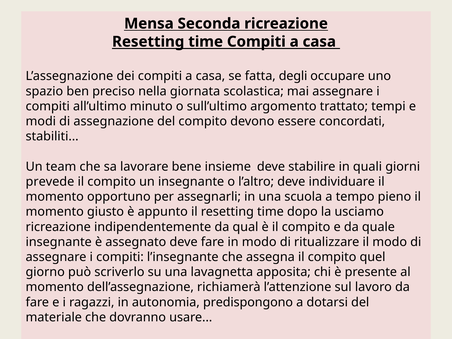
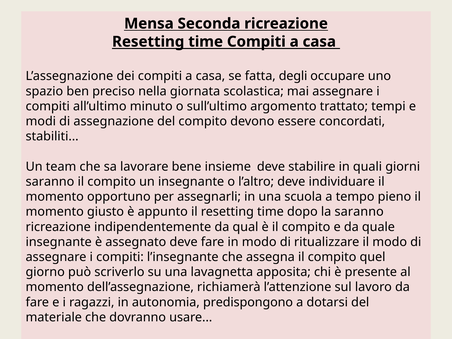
prevede at (50, 182): prevede -> saranno
la usciamo: usciamo -> saranno
